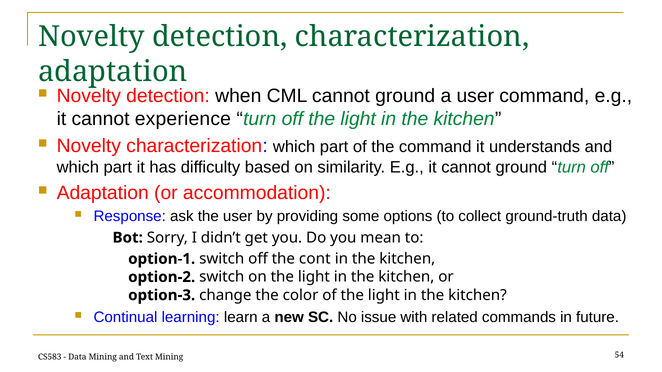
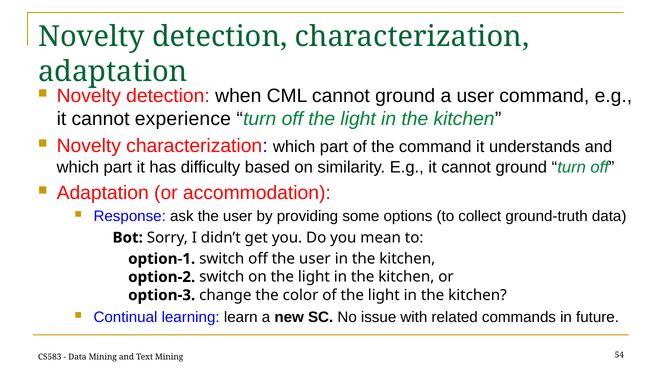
off the cont: cont -> user
